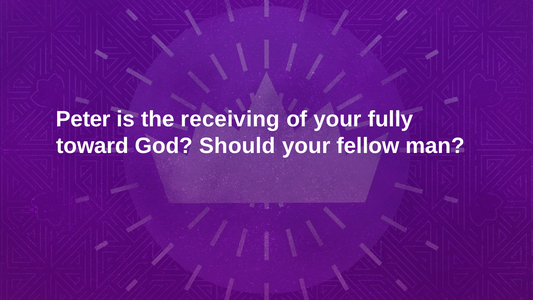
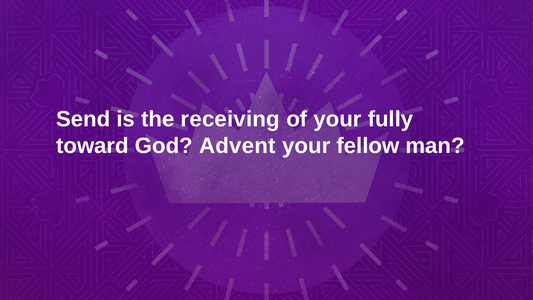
Peter: Peter -> Send
Should: Should -> Advent
